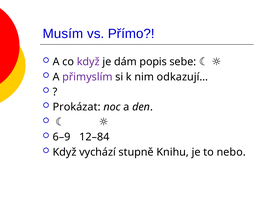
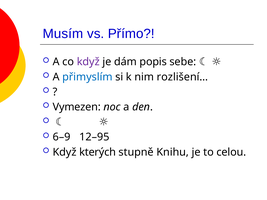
přimyslím colour: purple -> blue
odkazují…: odkazují… -> rozlišení…
Prokázat: Prokázat -> Vymezen
12–84: 12–84 -> 12–95
vychází: vychází -> kterých
nebo: nebo -> celou
